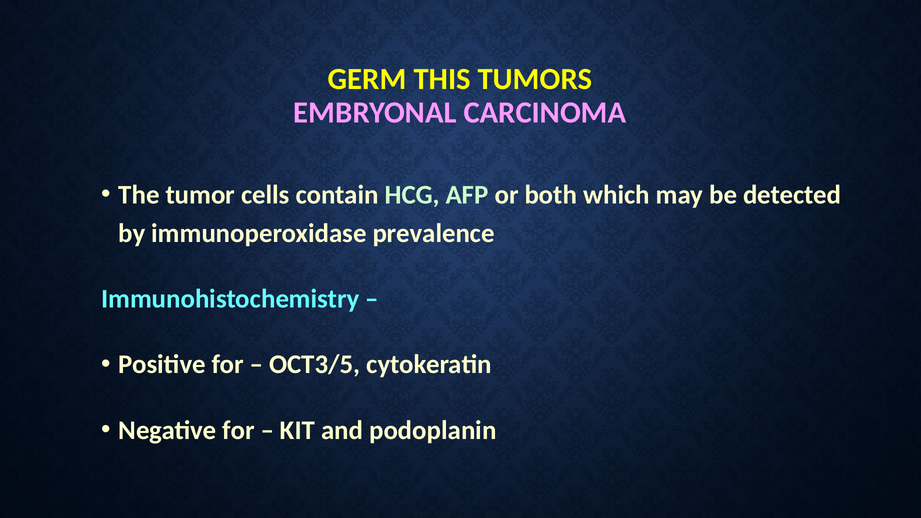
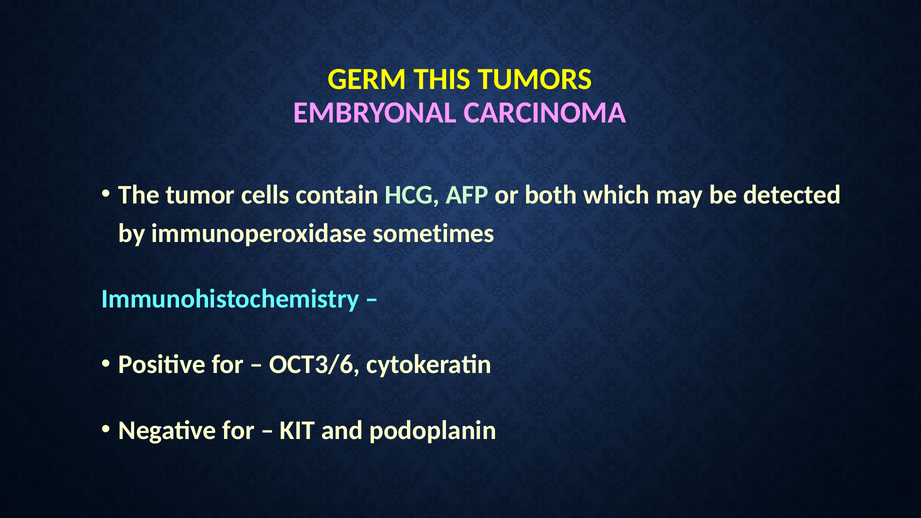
prevalence: prevalence -> sometimes
OCT3/5: OCT3/5 -> OCT3/6
